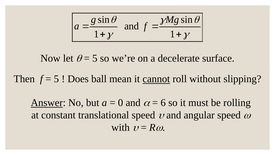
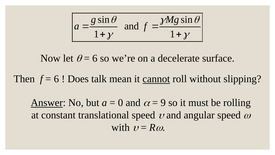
5 at (95, 58): 5 -> 6
5 at (56, 79): 5 -> 6
ball: ball -> talk
6: 6 -> 9
